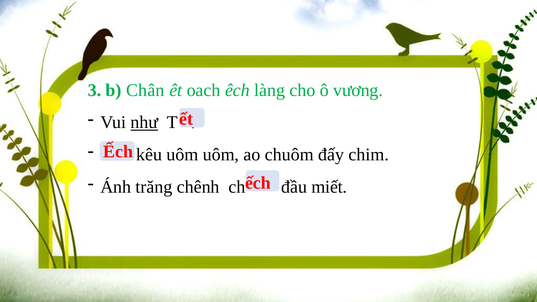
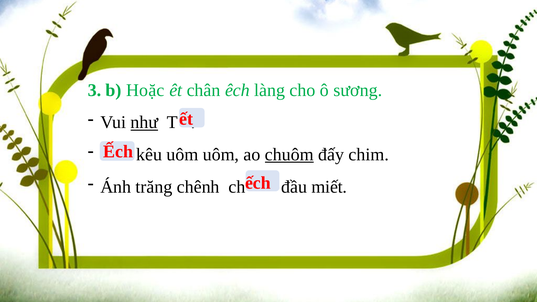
Chân: Chân -> Hoặc
oach: oach -> chân
vương: vương -> sương
chuôm underline: none -> present
